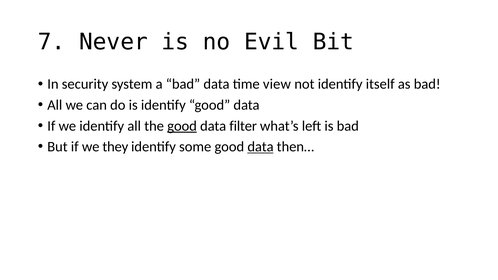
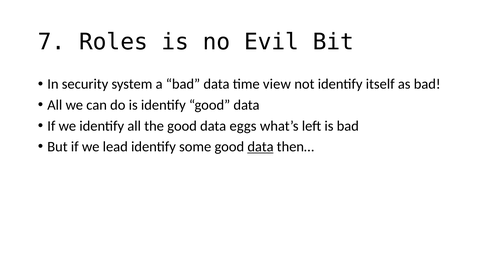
Never: Never -> Roles
good at (182, 126) underline: present -> none
filter: filter -> eggs
they: they -> lead
